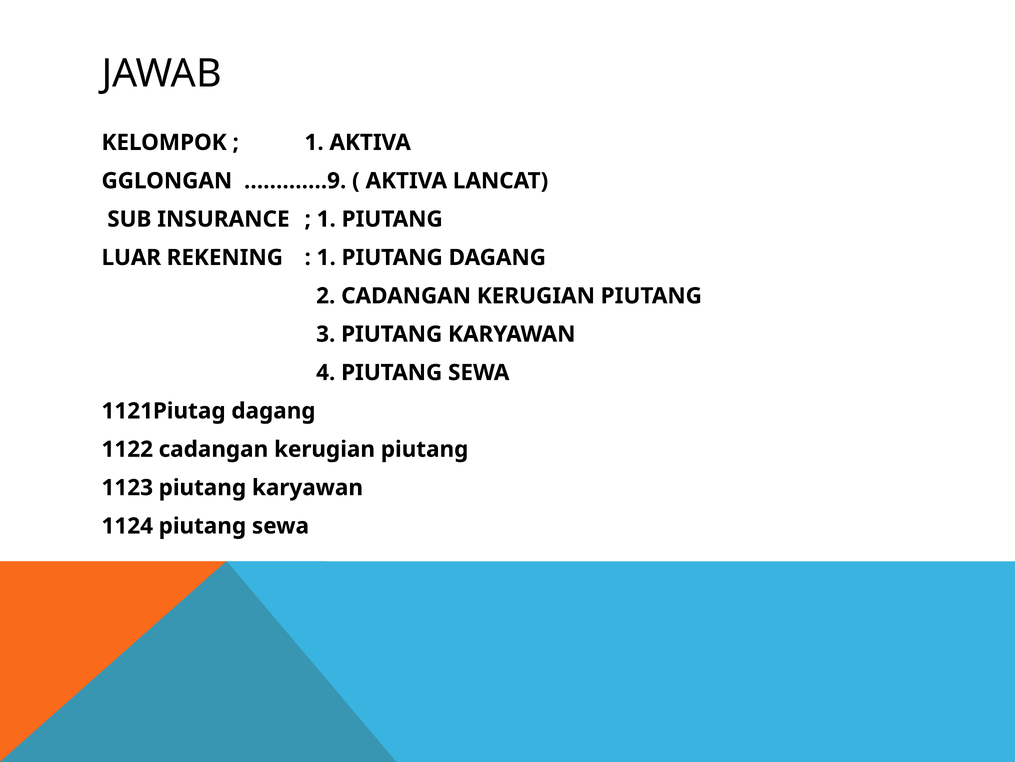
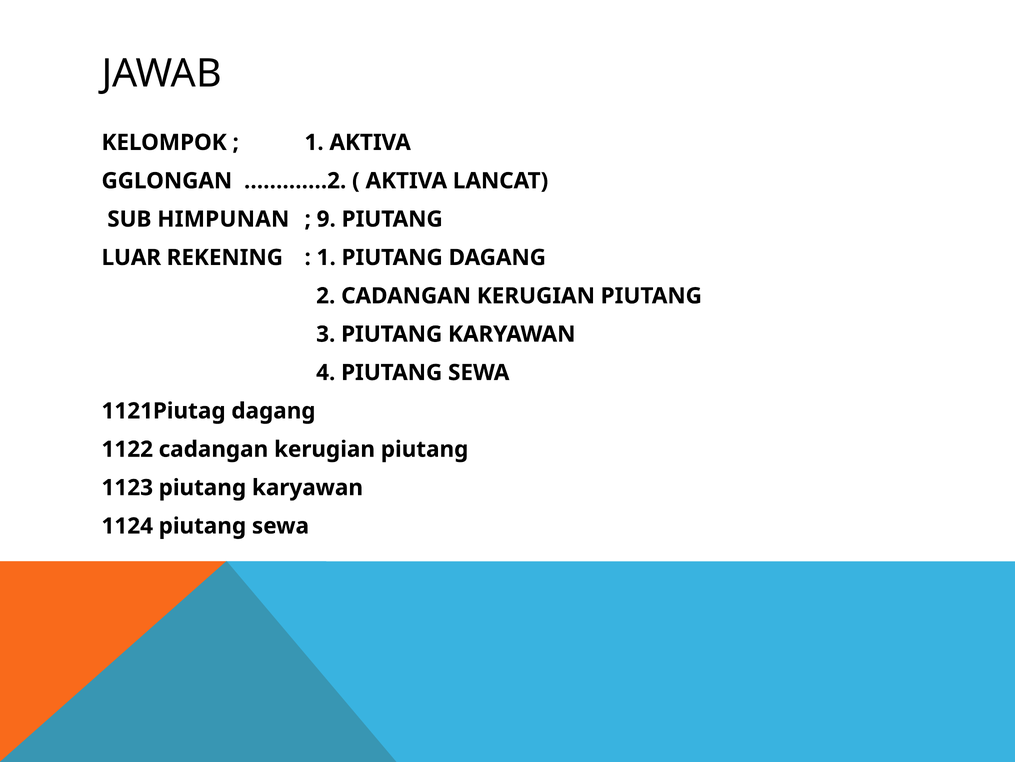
………….9: ………….9 -> ………….2
INSURANCE: INSURANCE -> HIMPUNAN
1 at (326, 219): 1 -> 9
